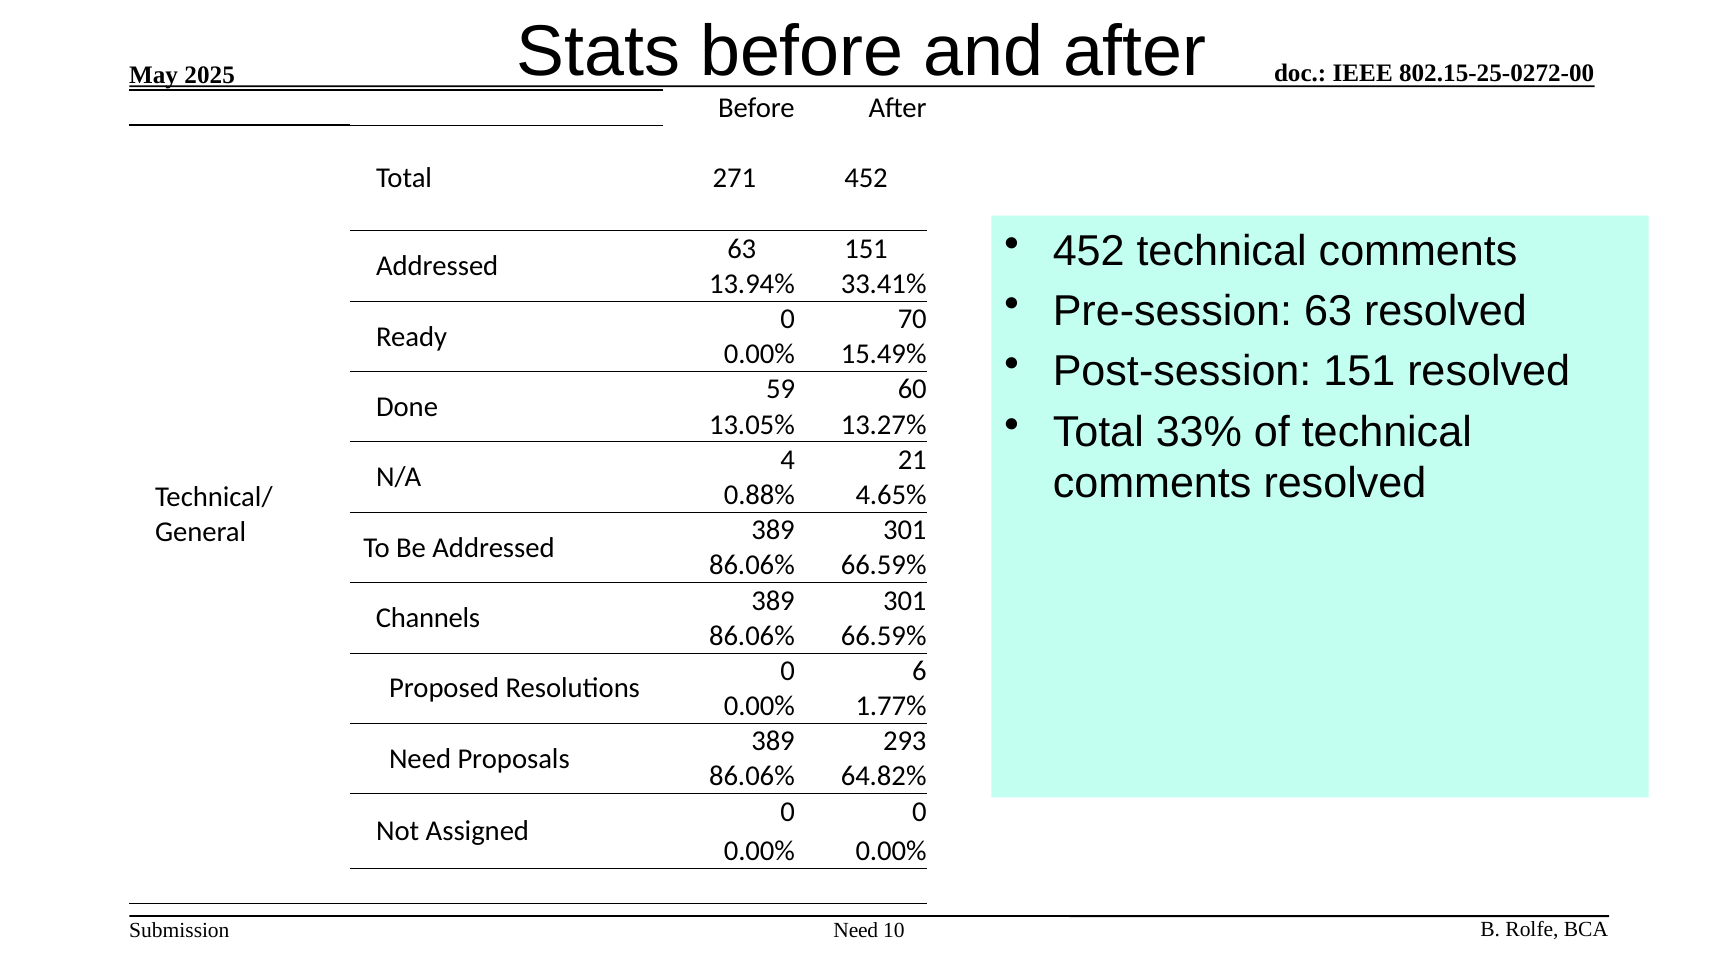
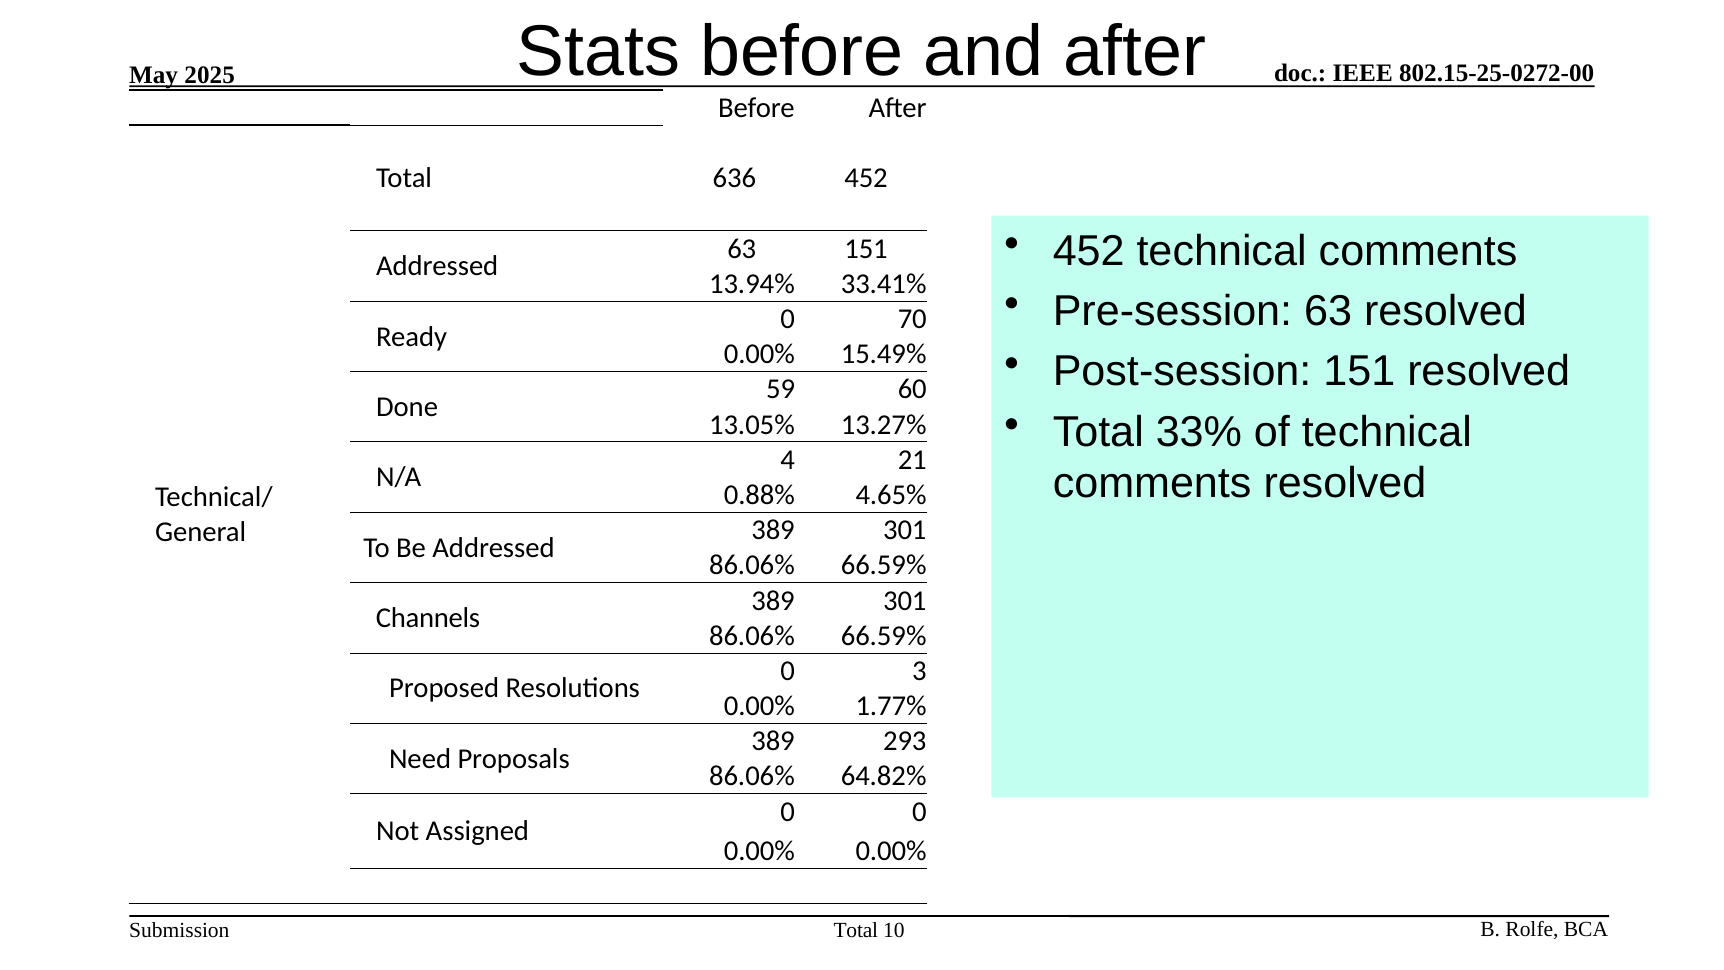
271: 271 -> 636
6: 6 -> 3
Need at (856, 930): Need -> Total
